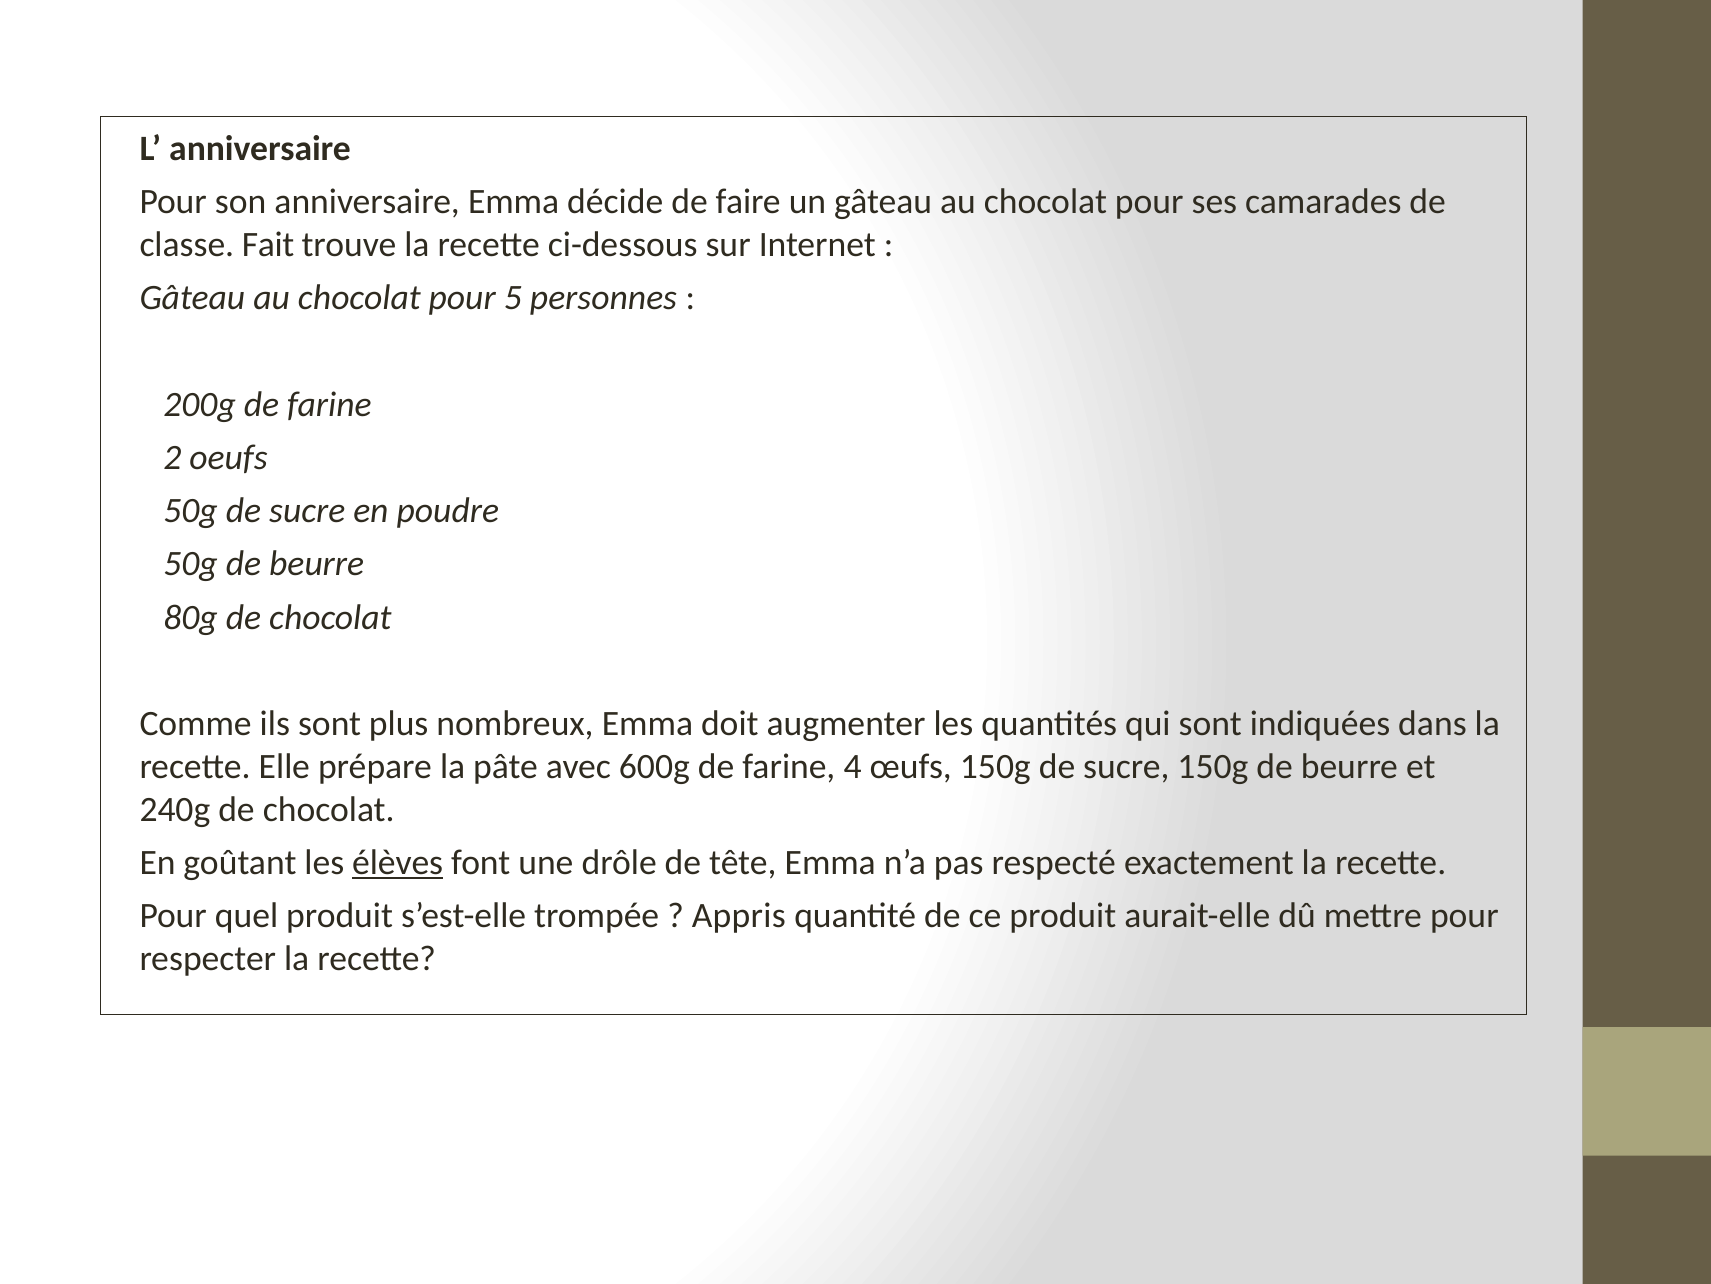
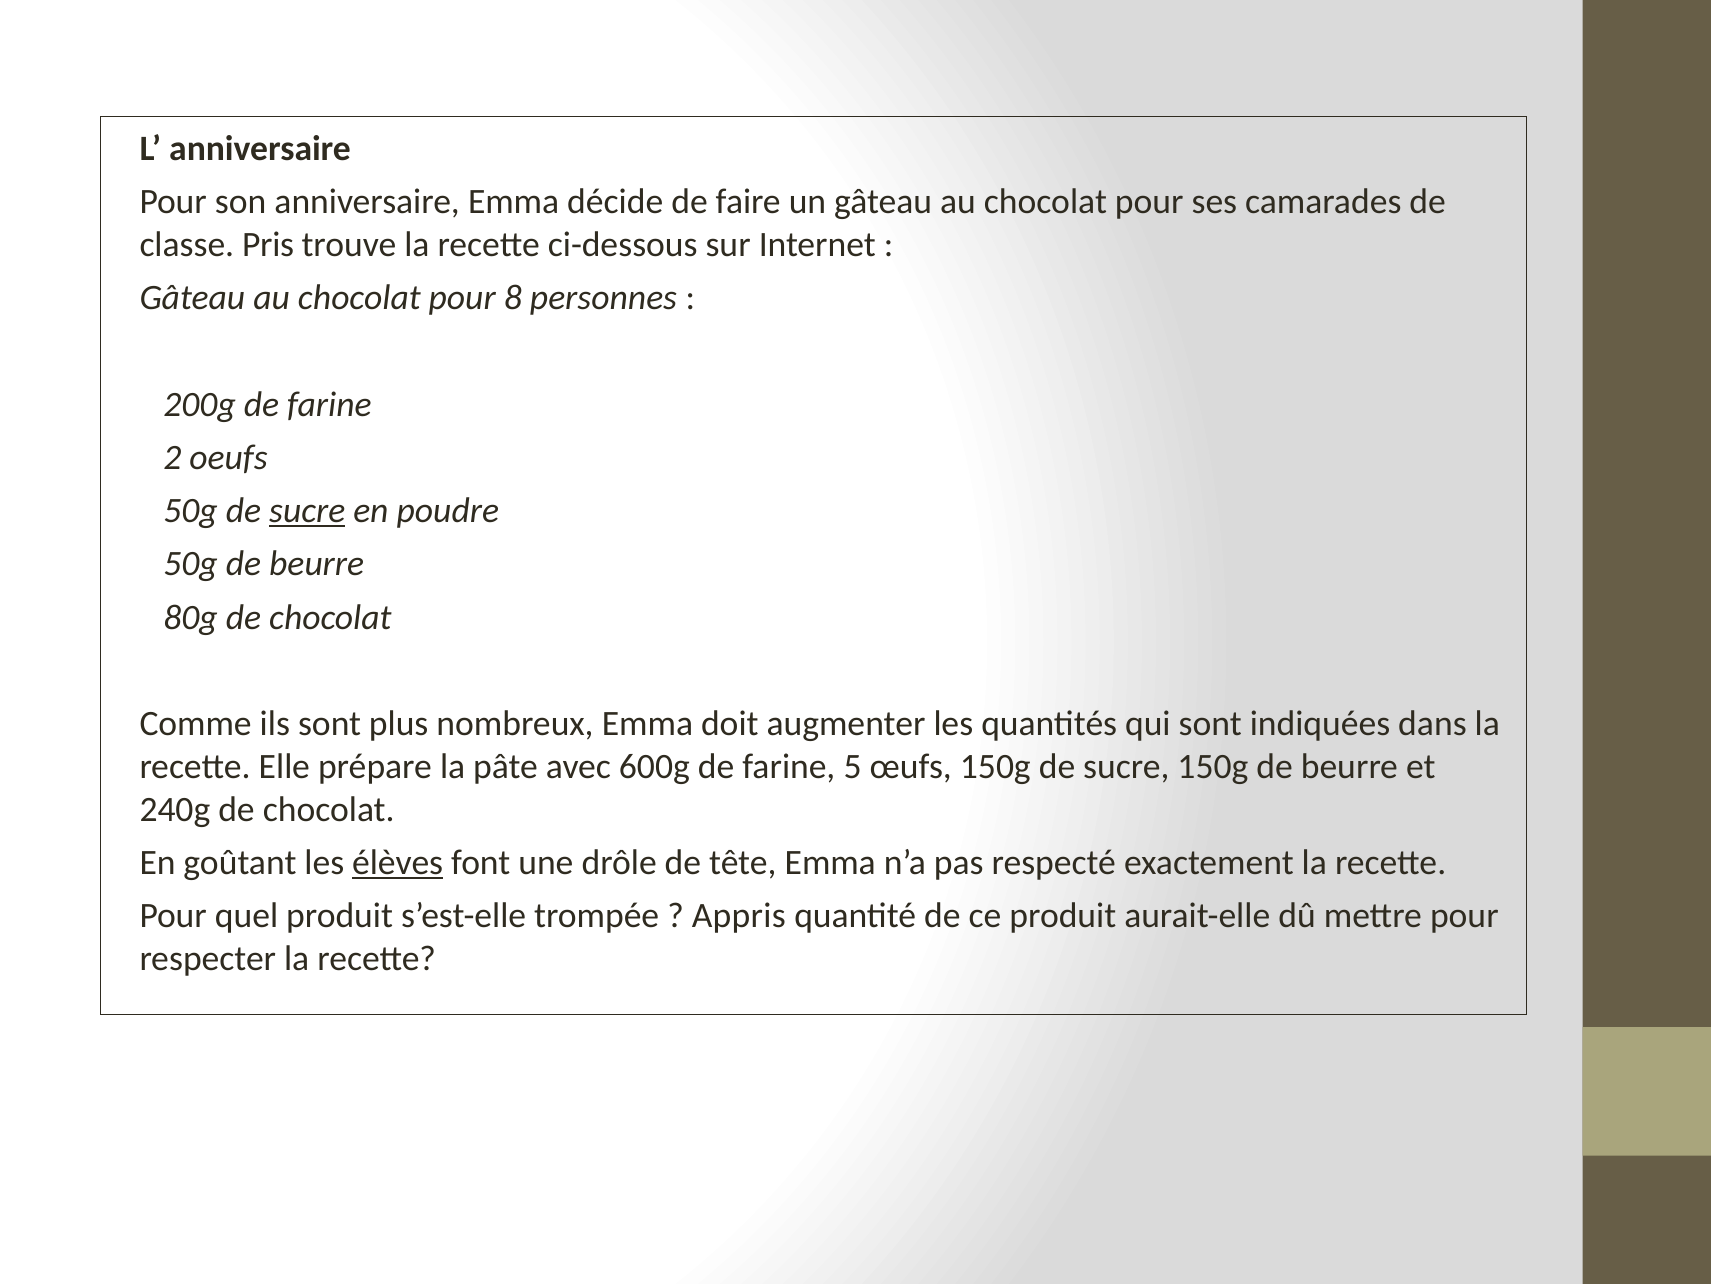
Fait: Fait -> Pris
5: 5 -> 8
sucre at (307, 511) underline: none -> present
4: 4 -> 5
